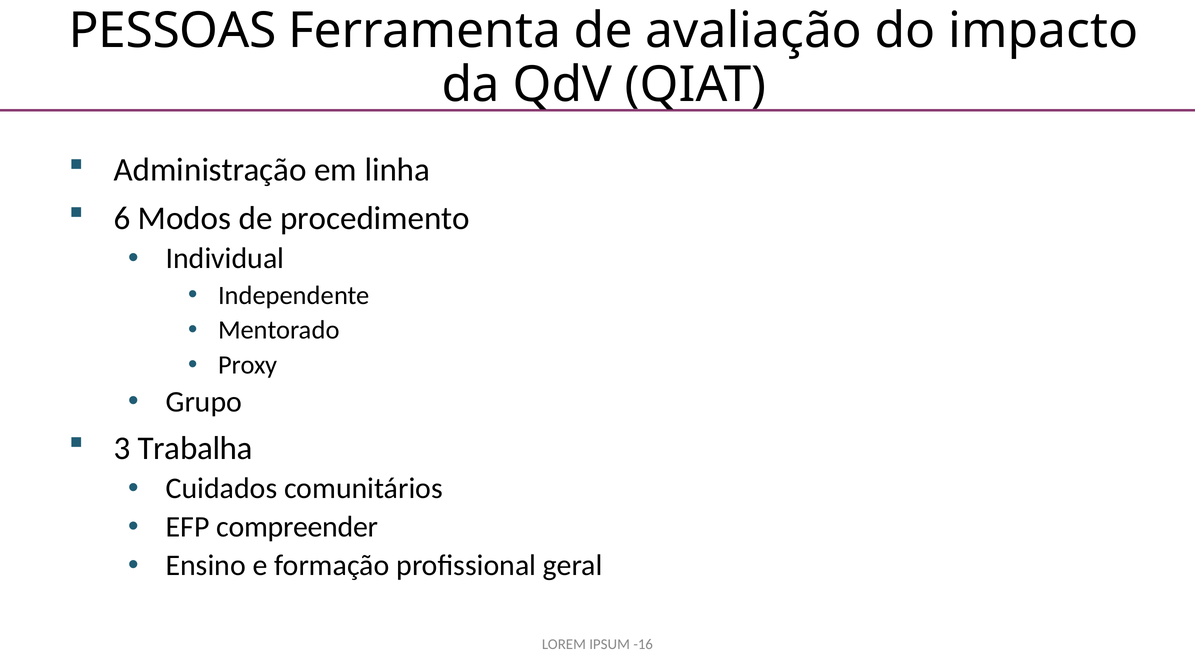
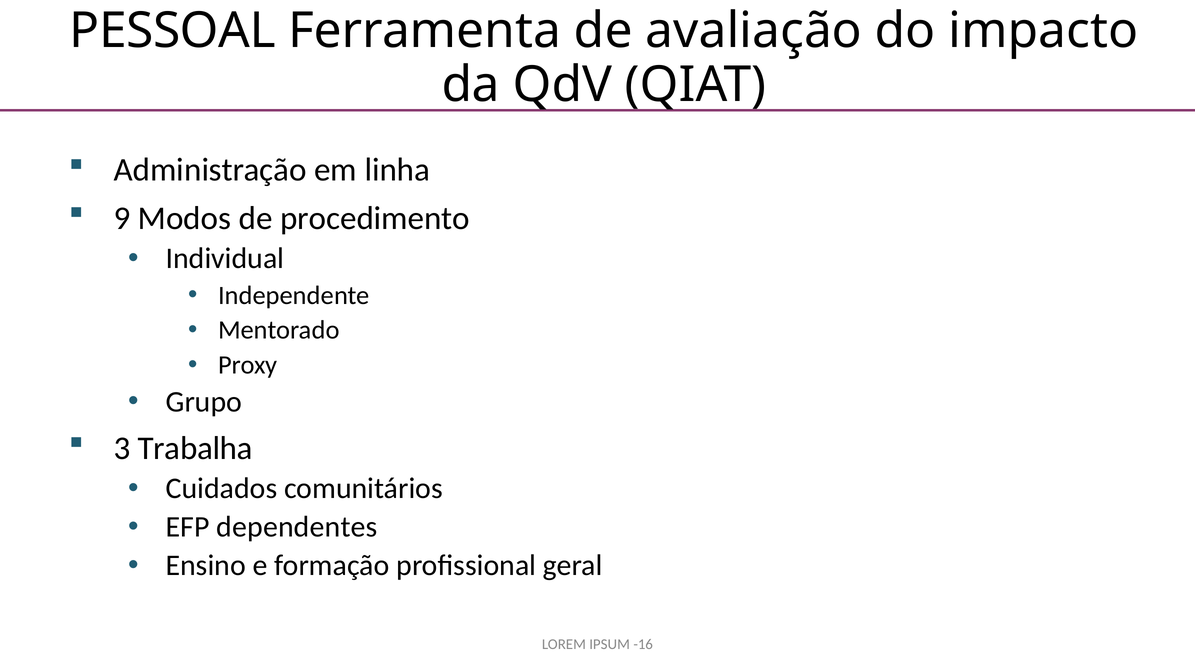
PESSOAS: PESSOAS -> PESSOAL
6: 6 -> 9
compreender: compreender -> dependentes
